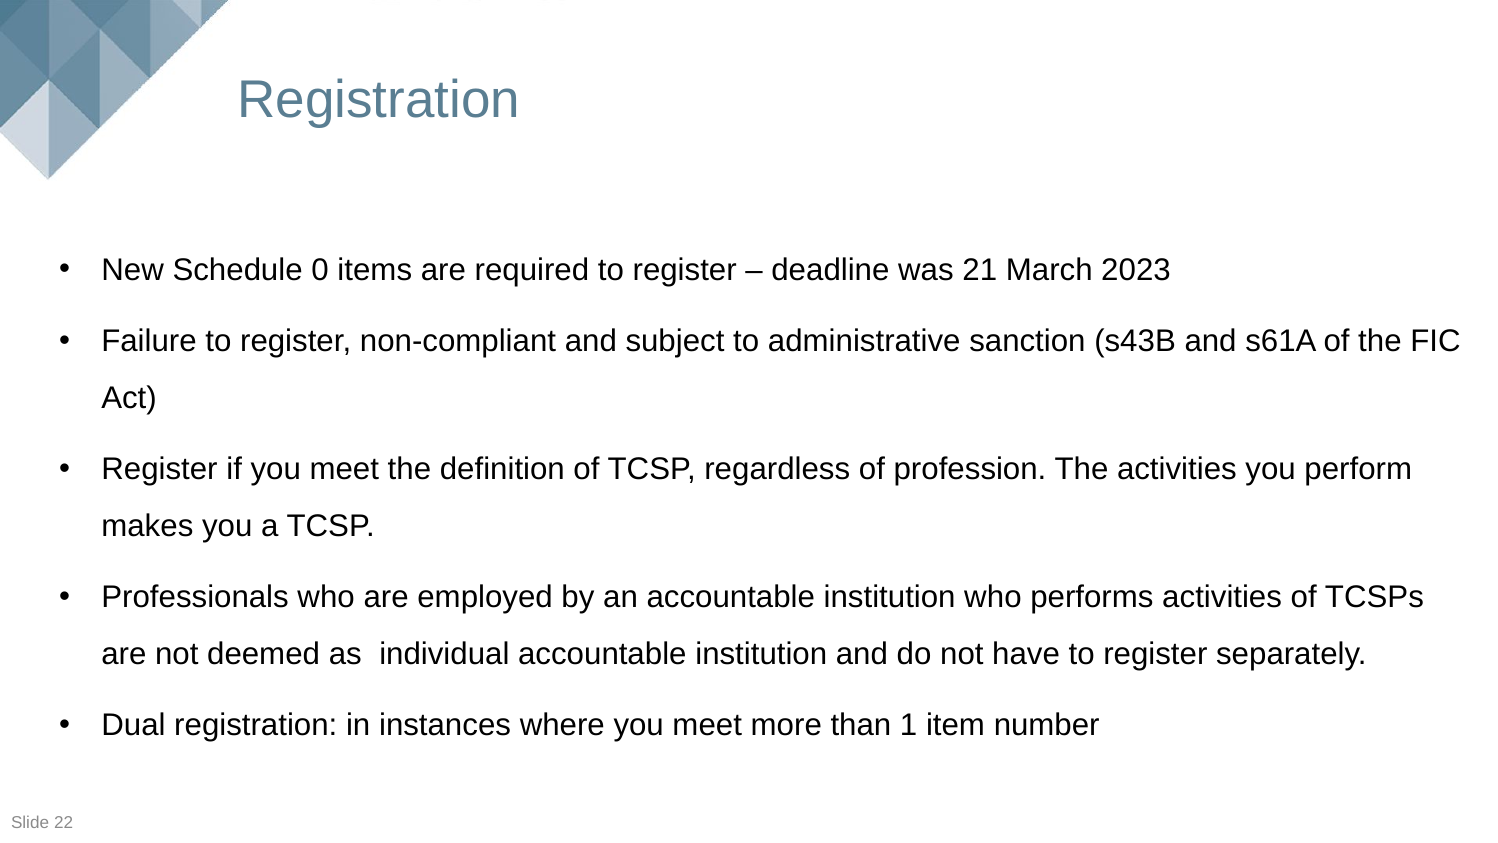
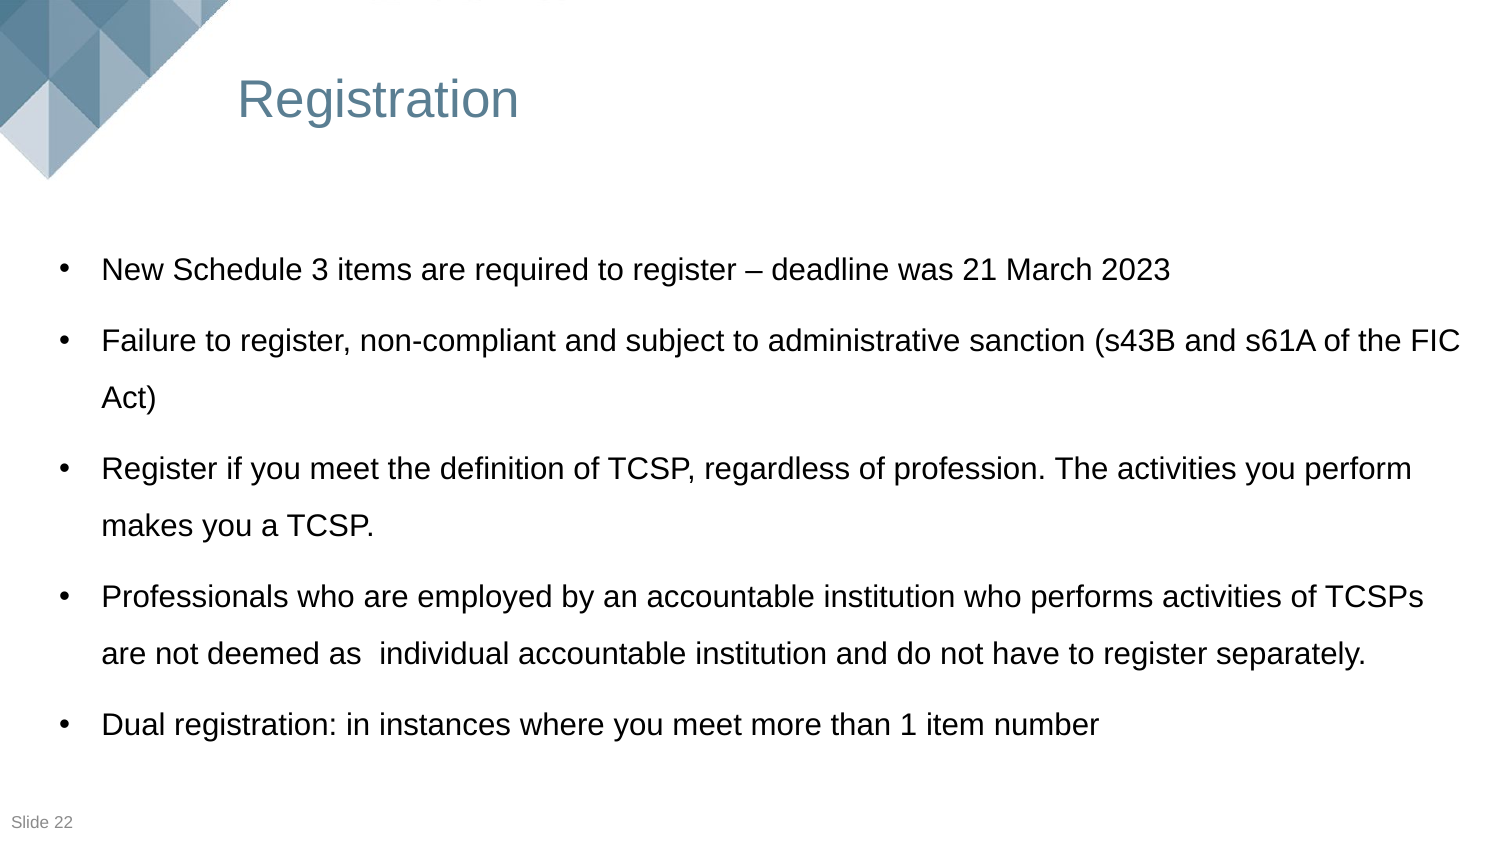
0: 0 -> 3
